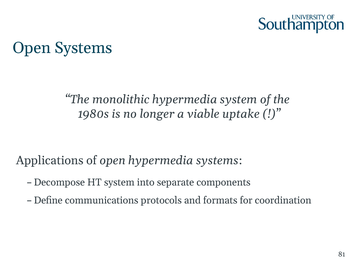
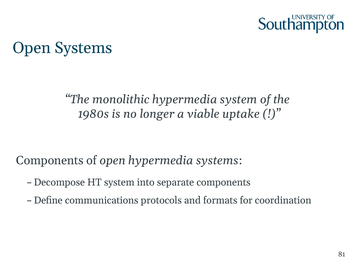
Applications at (50, 160): Applications -> Components
